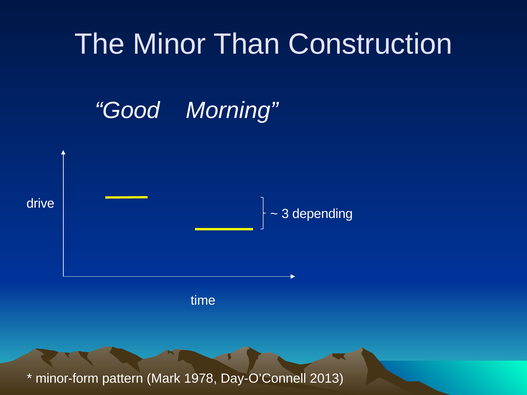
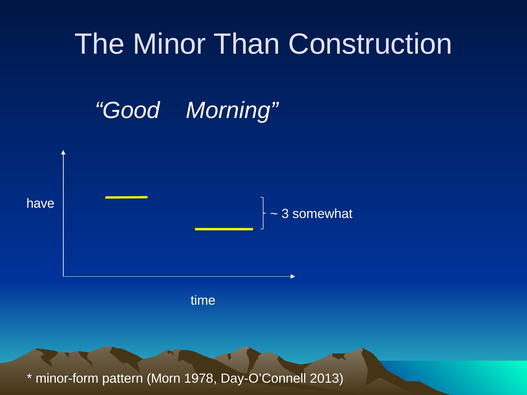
drive: drive -> have
depending: depending -> somewhat
Mark: Mark -> Morn
